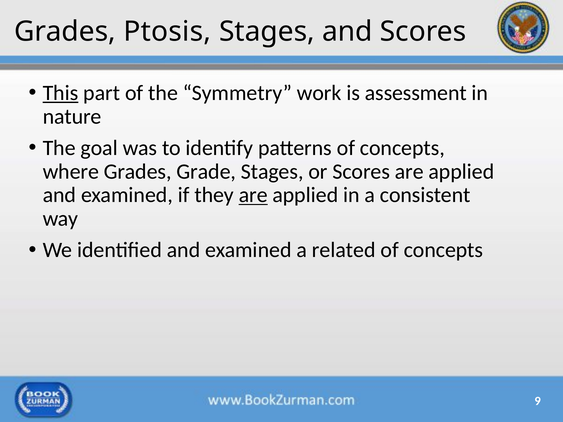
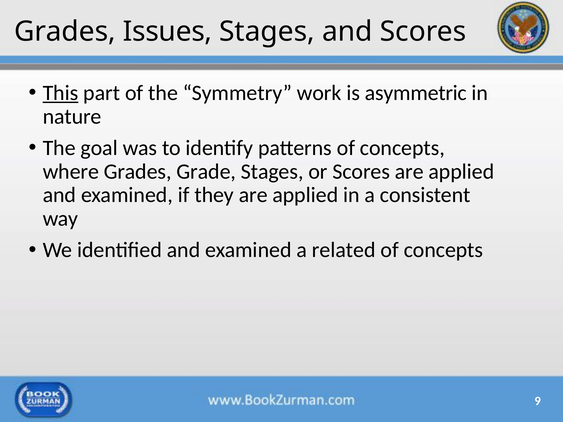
Ptosis: Ptosis -> Issues
assessment: assessment -> asymmetric
are at (253, 195) underline: present -> none
